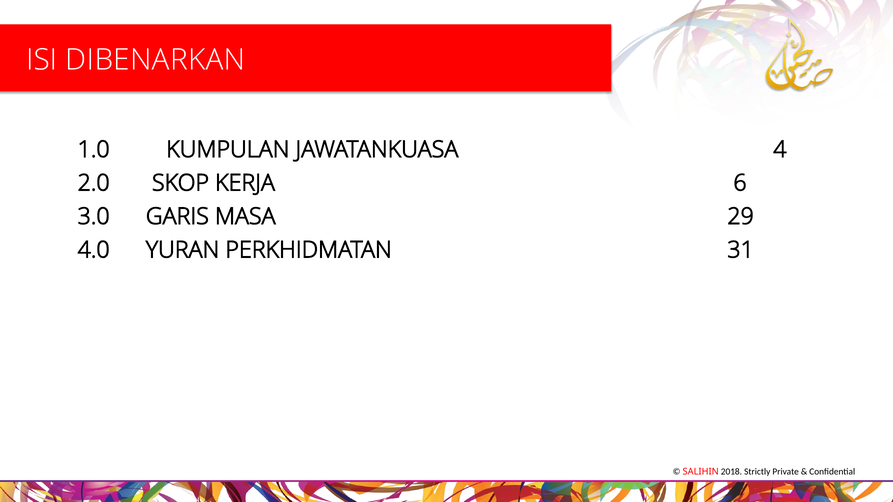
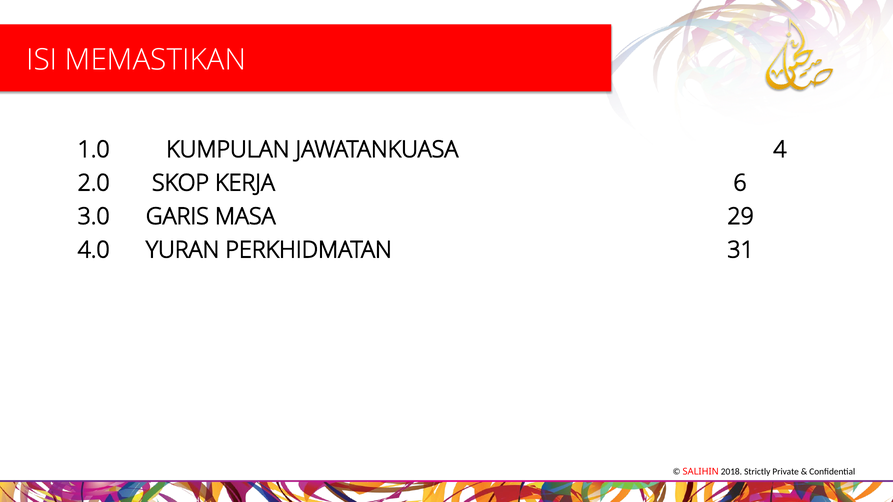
DIBENARKAN: DIBENARKAN -> MEMASTIKAN
